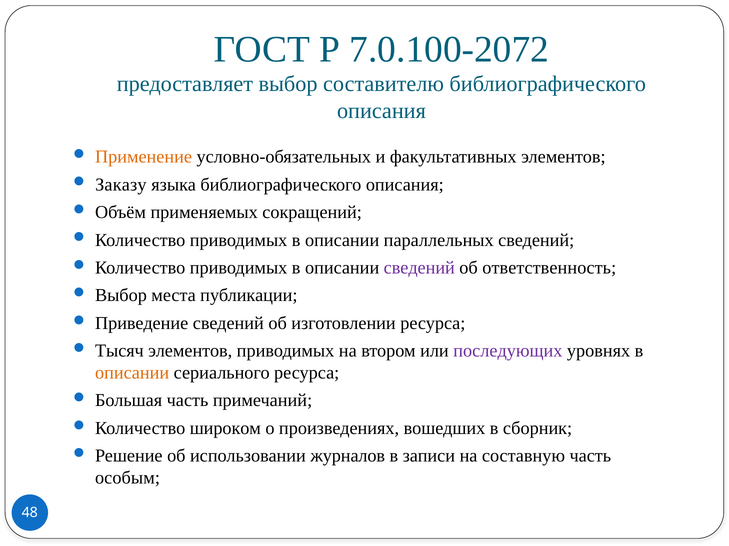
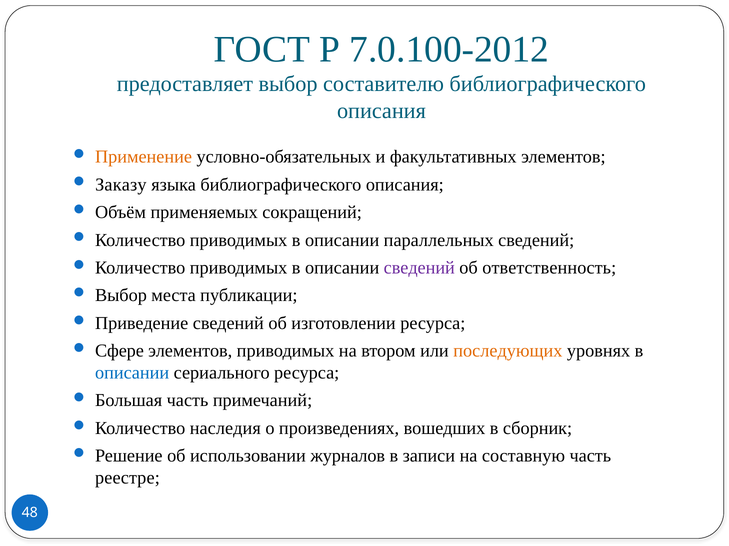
7.0.100-2072: 7.0.100-2072 -> 7.0.100-2012
Тысяч: Тысяч -> Сфере
последующих colour: purple -> orange
описании at (132, 373) colour: orange -> blue
широком: широком -> наследия
особым: особым -> реестре
